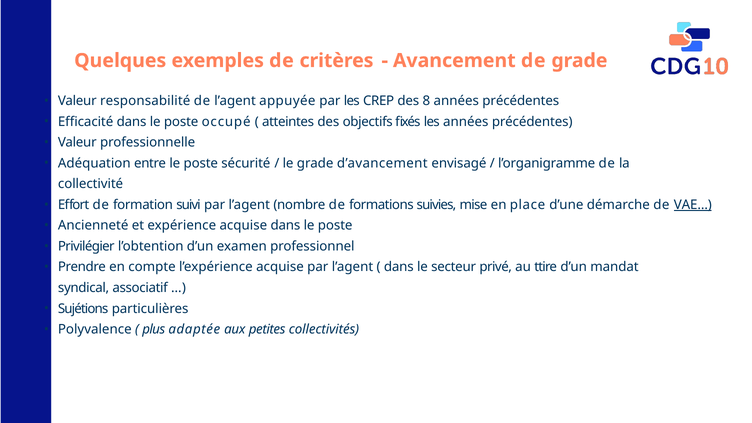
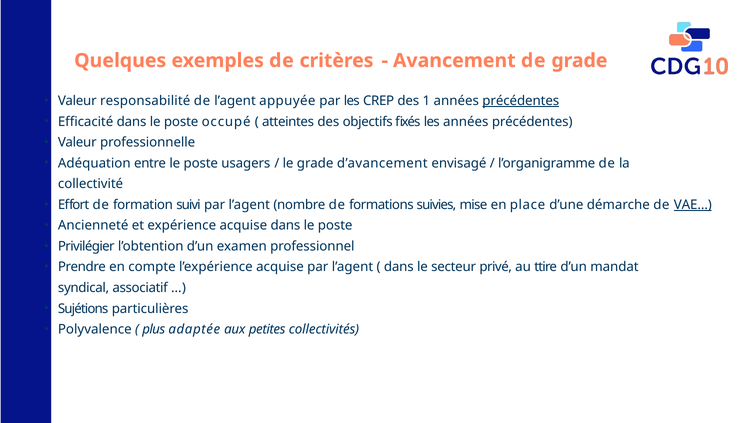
8: 8 -> 1
précédentes at (521, 101) underline: none -> present
sécurité: sécurité -> usagers
